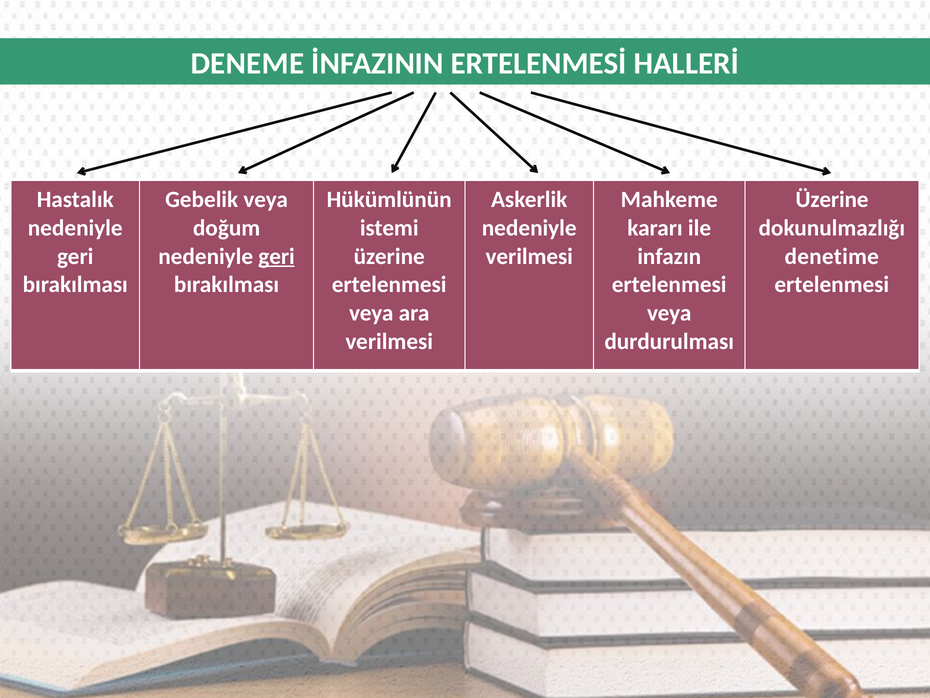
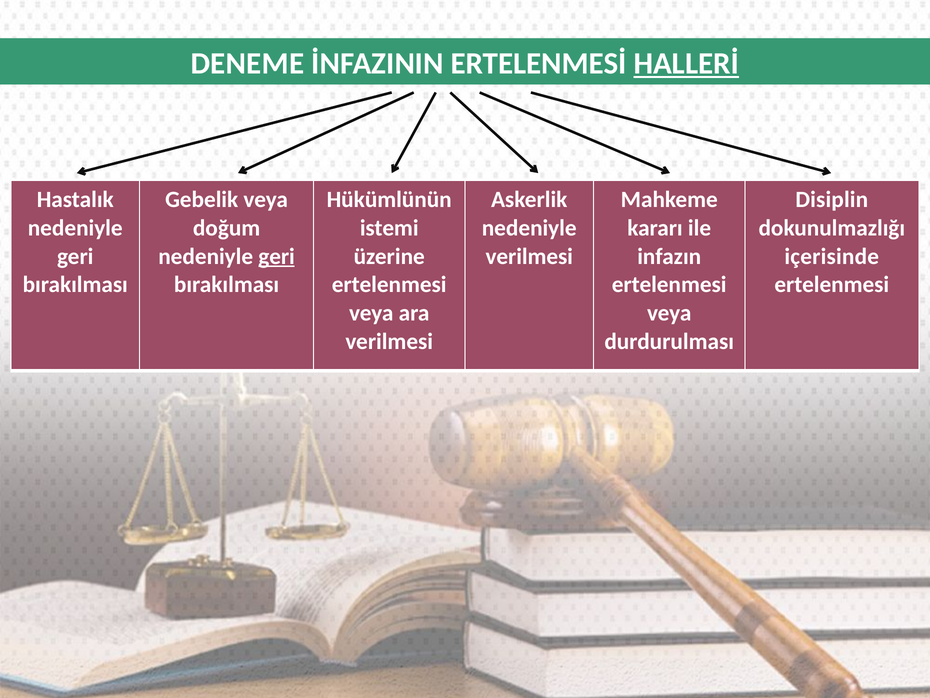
HALLERİ underline: none -> present
Üzerine at (832, 199): Üzerine -> Disiplin
denetime: denetime -> içerisinde
